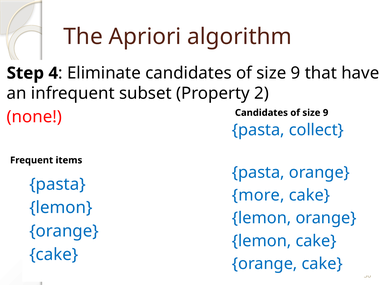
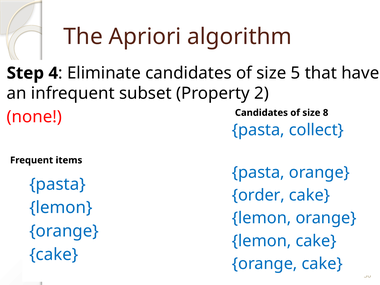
9 at (296, 73): 9 -> 5
9 at (326, 113): 9 -> 8
more: more -> order
